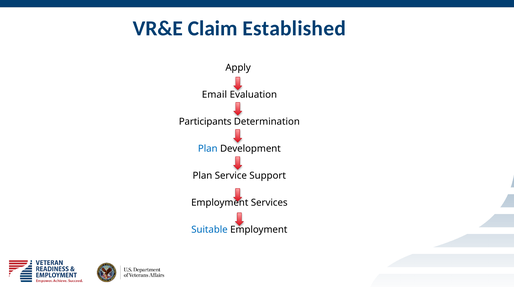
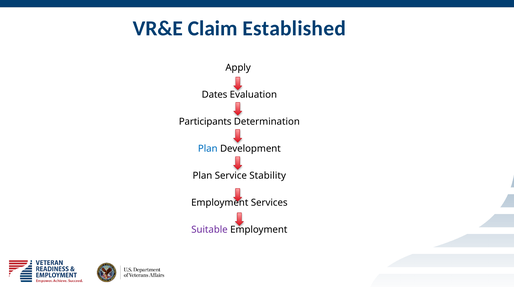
Email: Email -> Dates
Support: Support -> Stability
Suitable colour: blue -> purple
